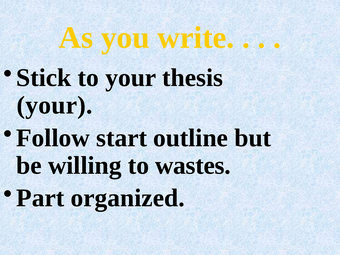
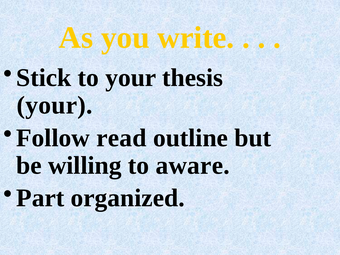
start: start -> read
wastes: wastes -> aware
